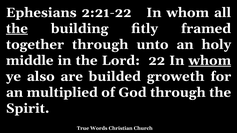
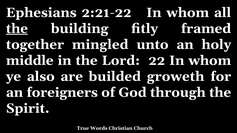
together through: through -> mingled
whom at (210, 61) underline: present -> none
multiplied: multiplied -> foreigners
